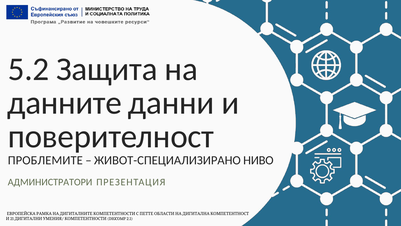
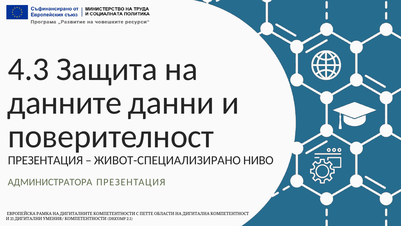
5.2: 5.2 -> 4.3
ПРОБЛЕМИТЕ at (45, 160): ПРОБЛЕМИТЕ -> ПРЕЗЕНТАЦИЯ
АДМИНИСТРАТОРИ: АДМИНИСТРАТОРИ -> АДМИНИСТРАТОРА
